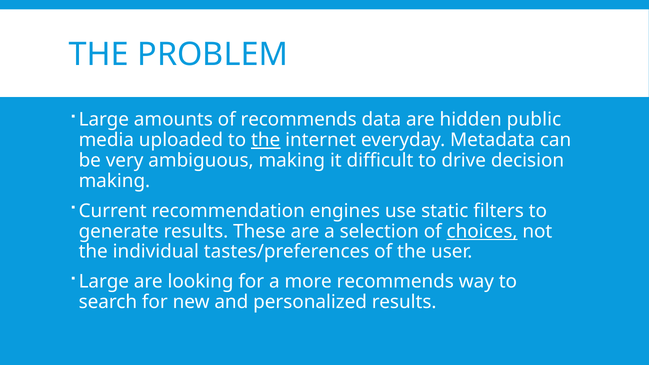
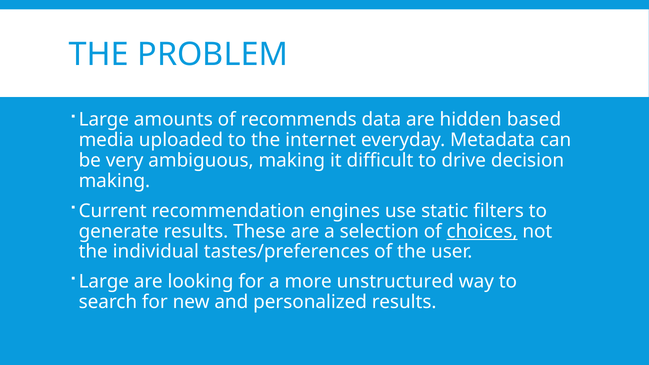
public: public -> based
the at (266, 140) underline: present -> none
more recommends: recommends -> unstructured
